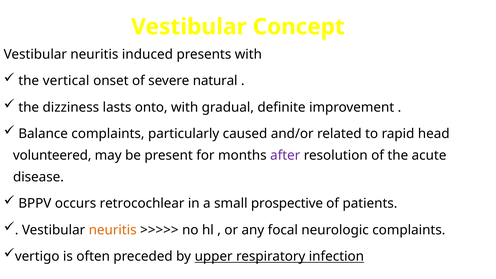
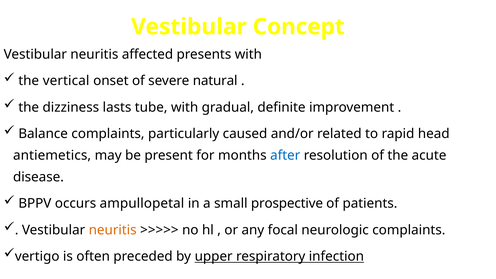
induced: induced -> affected
onto: onto -> tube
volunteered: volunteered -> antiemetics
after colour: purple -> blue
retrocochlear: retrocochlear -> ampullopetal
